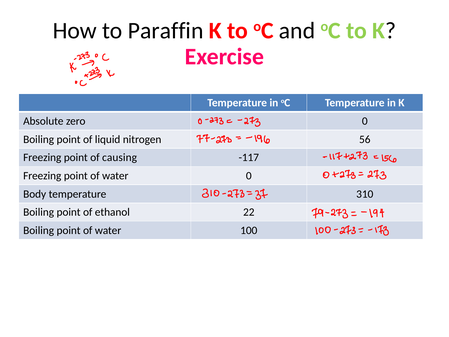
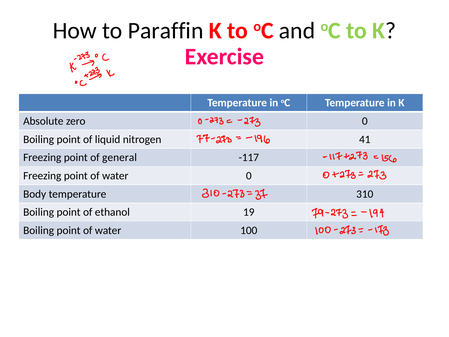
56: 56 -> 41
causing: causing -> general
22: 22 -> 19
